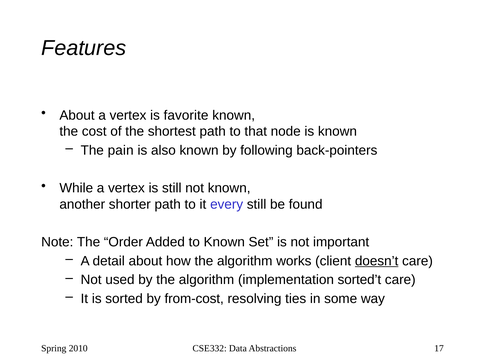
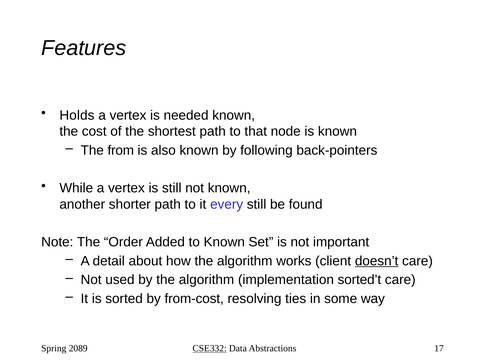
About at (77, 115): About -> Holds
favorite: favorite -> needed
pain: pain -> from
2010: 2010 -> 2089
CSE332 underline: none -> present
